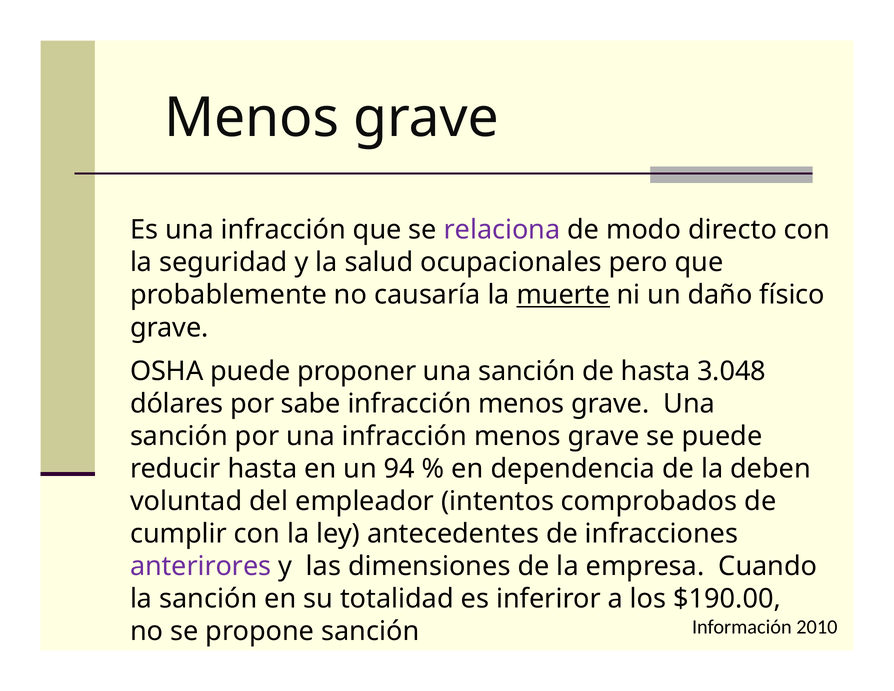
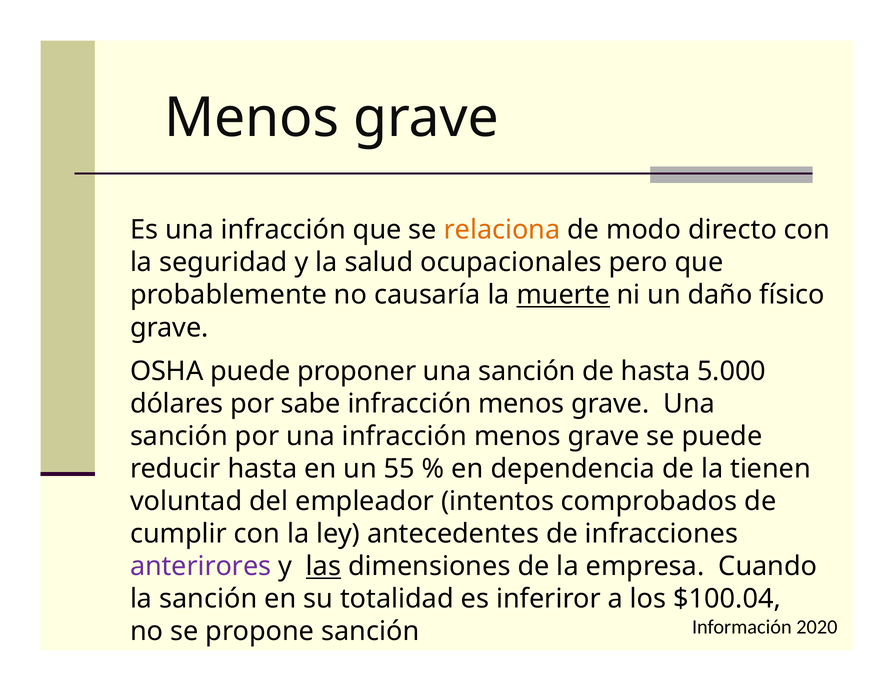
relaciona colour: purple -> orange
3.048: 3.048 -> 5.000
94: 94 -> 55
deben: deben -> tienen
las underline: none -> present
$190.00: $190.00 -> $100.04
2010: 2010 -> 2020
